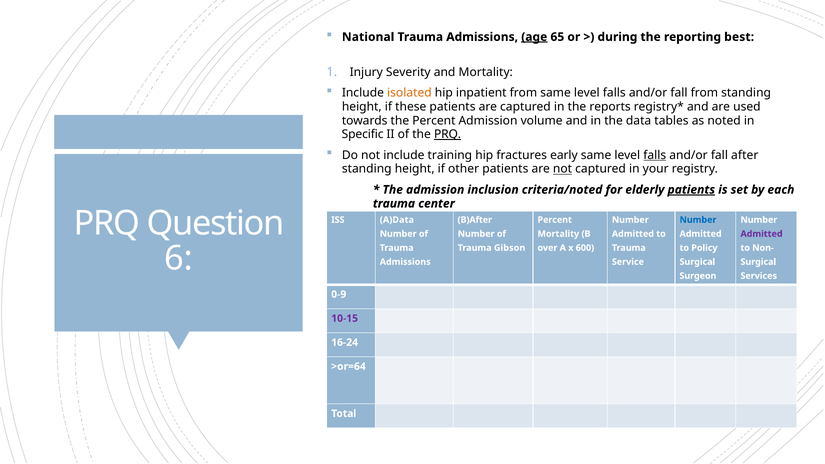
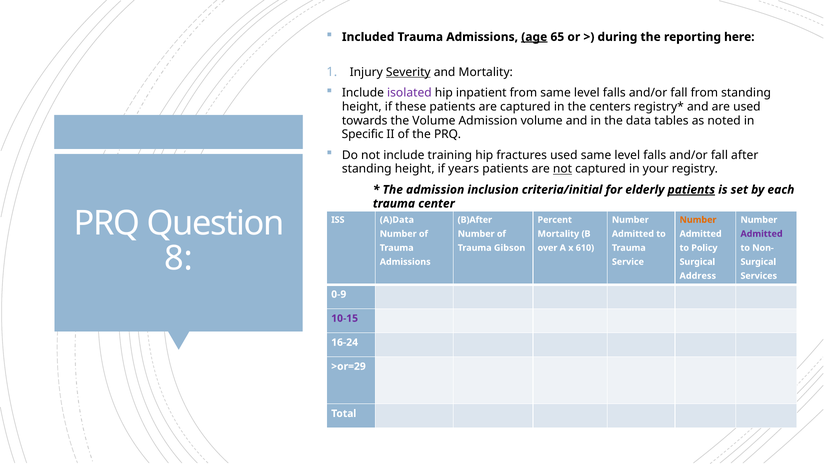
National: National -> Included
best: best -> here
Severity underline: none -> present
isolated colour: orange -> purple
reports: reports -> centers
the Percent: Percent -> Volume
PRQ at (448, 134) underline: present -> none
fractures early: early -> used
falls at (655, 155) underline: present -> none
other: other -> years
criteria/noted: criteria/noted -> criteria/initial
Number at (698, 220) colour: blue -> orange
600: 600 -> 610
6: 6 -> 8
Surgeon: Surgeon -> Address
>or=64: >or=64 -> >or=29
